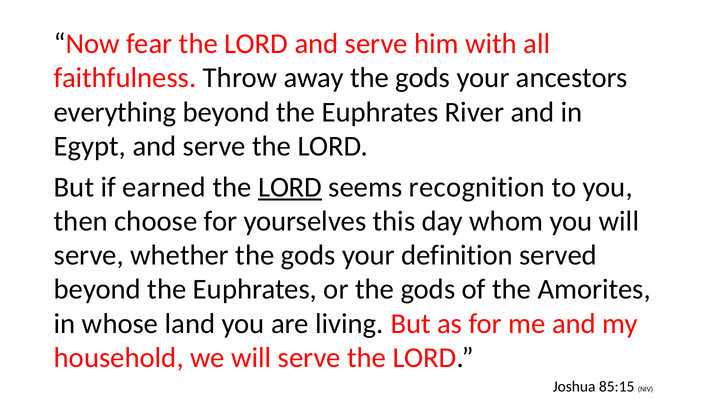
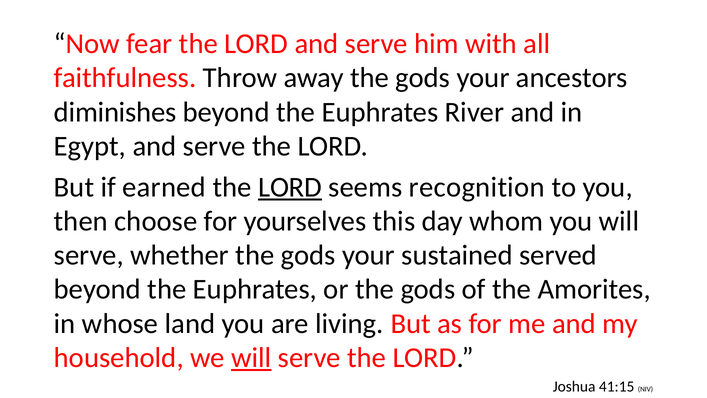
everything: everything -> diminishes
definition: definition -> sustained
will at (251, 357) underline: none -> present
85:15: 85:15 -> 41:15
